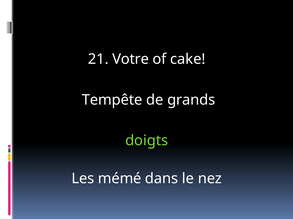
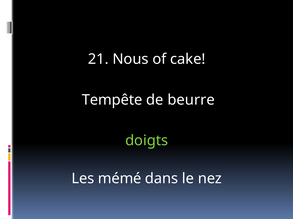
Votre: Votre -> Nous
grands: grands -> beurre
